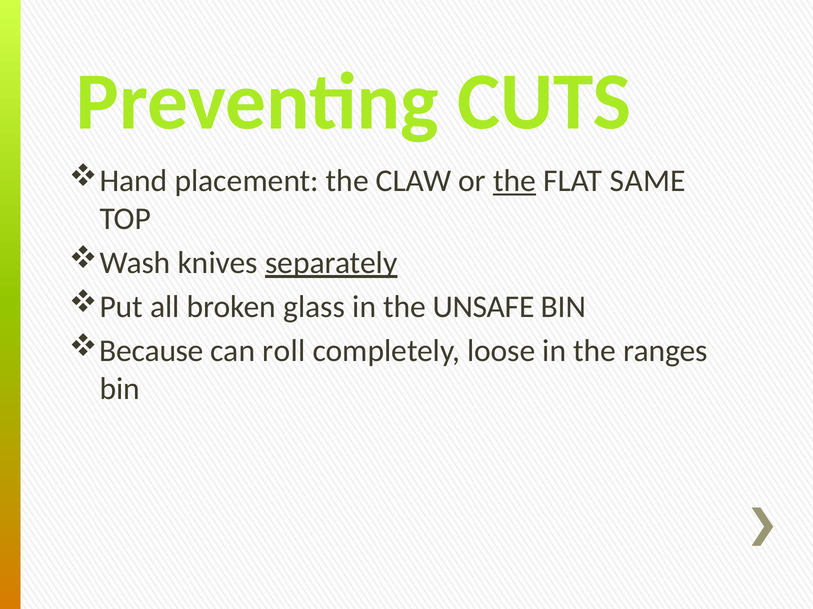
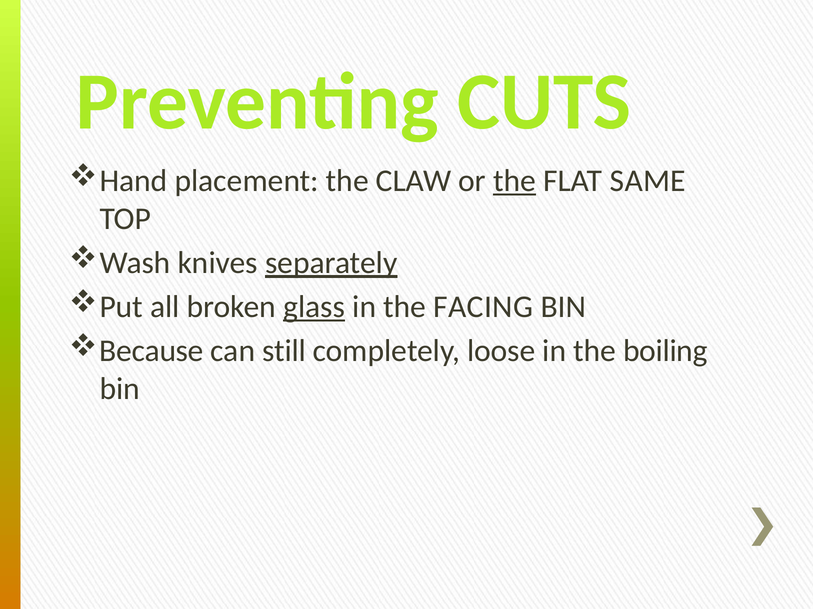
glass underline: none -> present
UNSAFE: UNSAFE -> FACING
roll: roll -> still
ranges: ranges -> boiling
